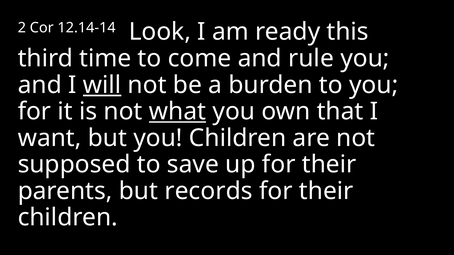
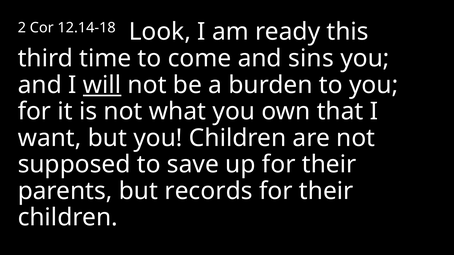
12.14-14: 12.14-14 -> 12.14-18
rule: rule -> sins
what underline: present -> none
